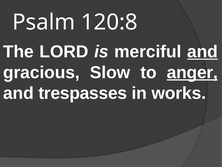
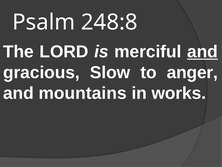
120:8: 120:8 -> 248:8
anger underline: present -> none
trespasses: trespasses -> mountains
